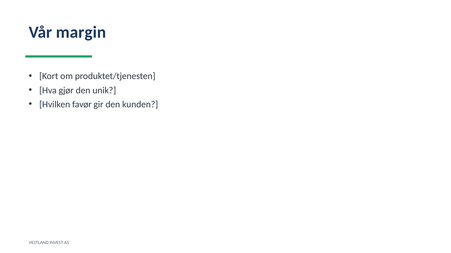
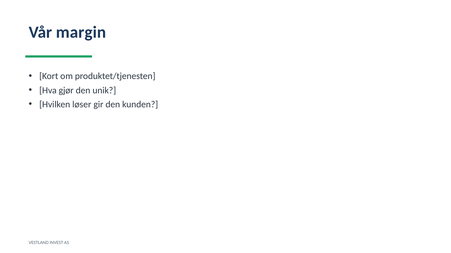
favør: favør -> løser
